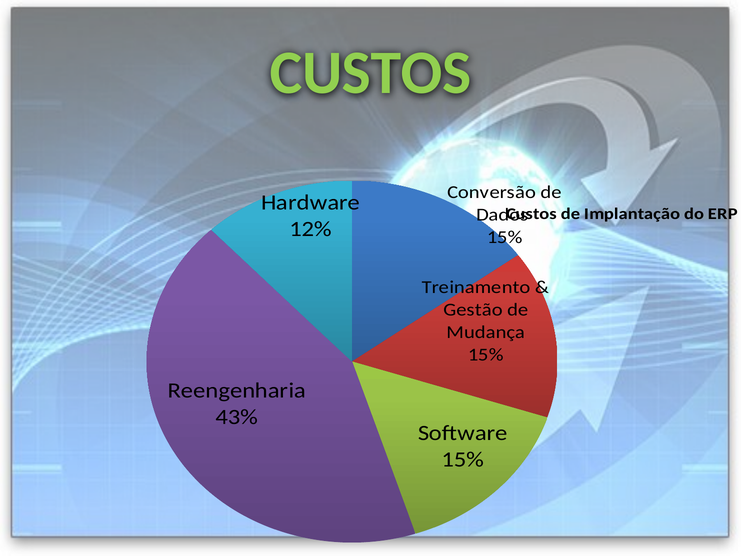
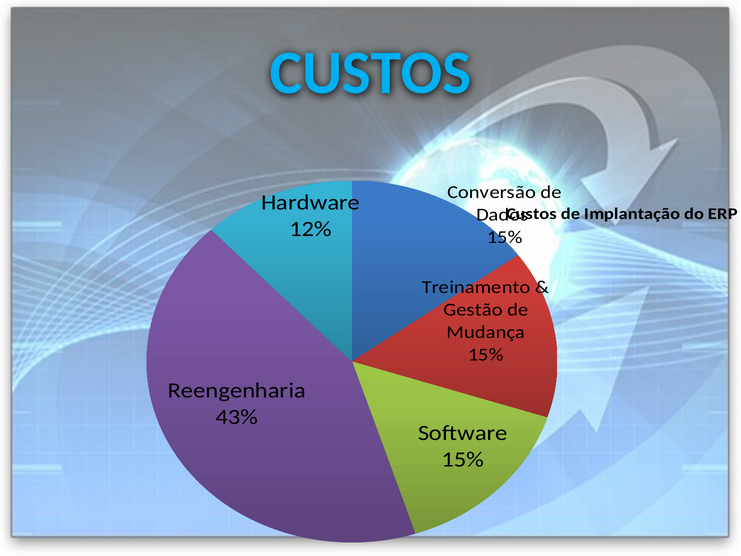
CUSTOS at (371, 73) colour: light green -> light blue
